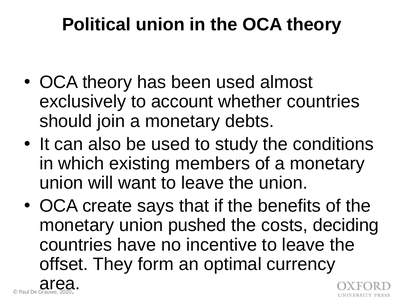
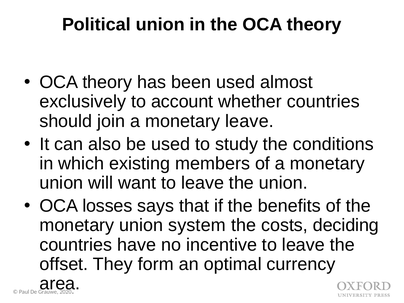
monetary debts: debts -> leave
create: create -> losses
pushed: pushed -> system
